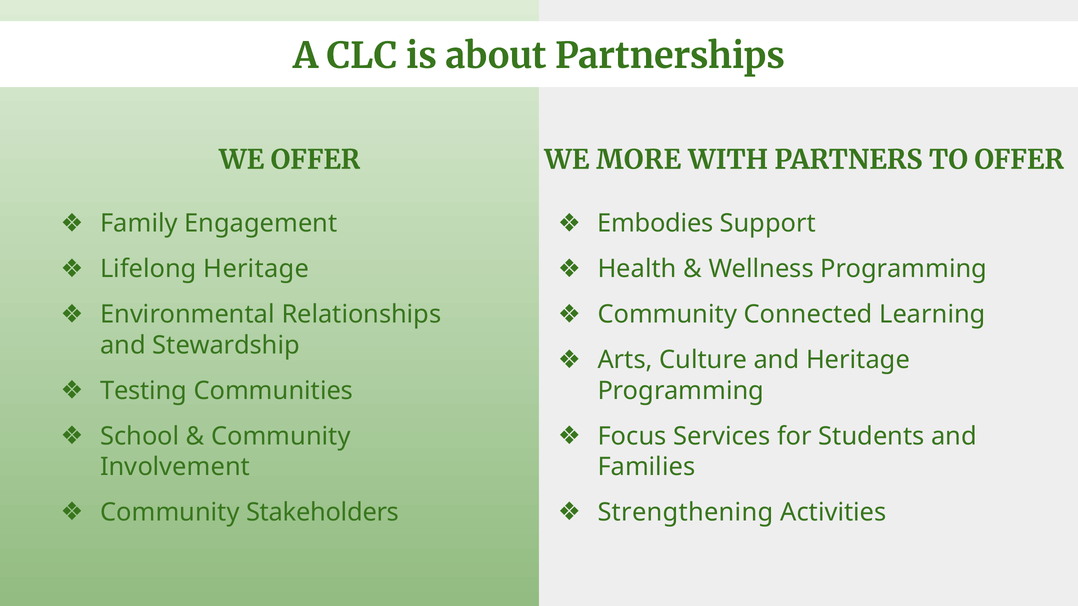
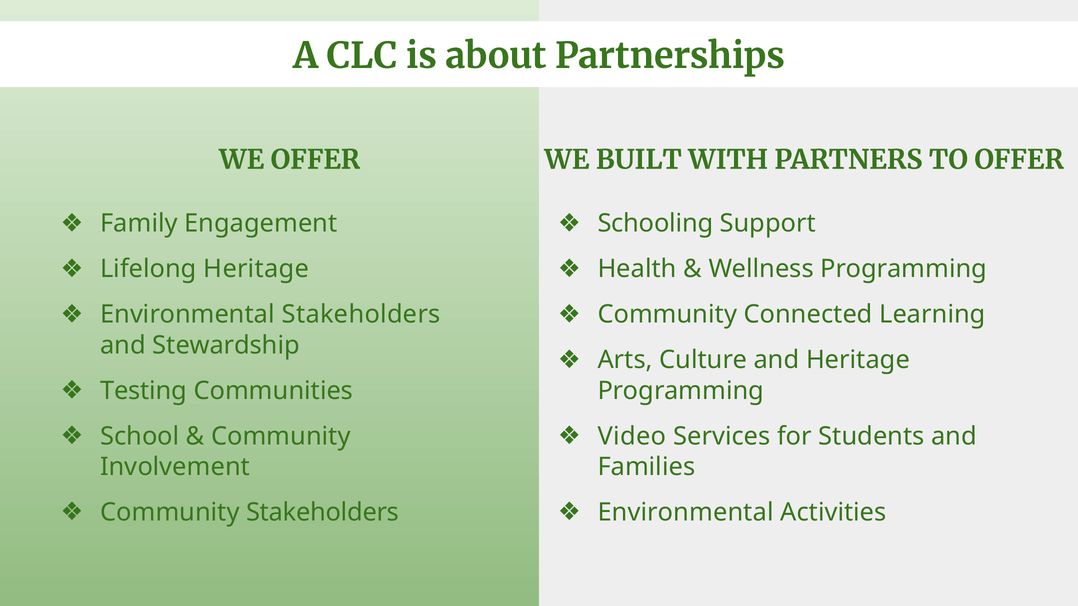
MORE: MORE -> BUILT
Embodies: Embodies -> Schooling
Environmental Relationships: Relationships -> Stakeholders
Focus: Focus -> Video
Strengthening at (686, 513): Strengthening -> Environmental
